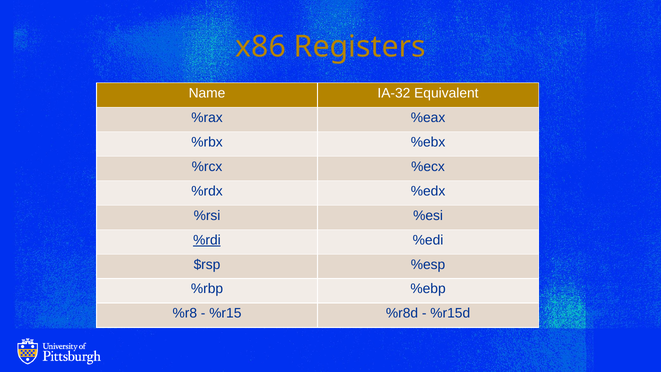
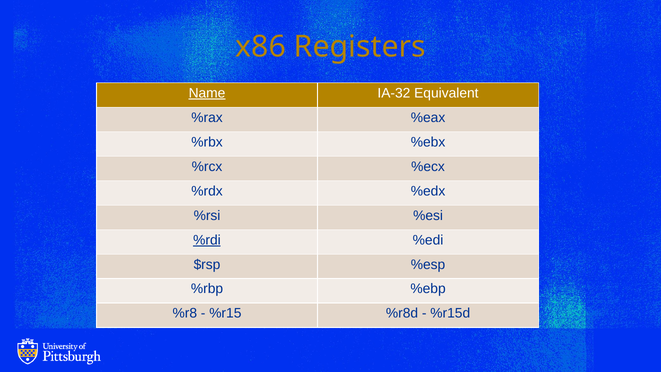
Name underline: none -> present
